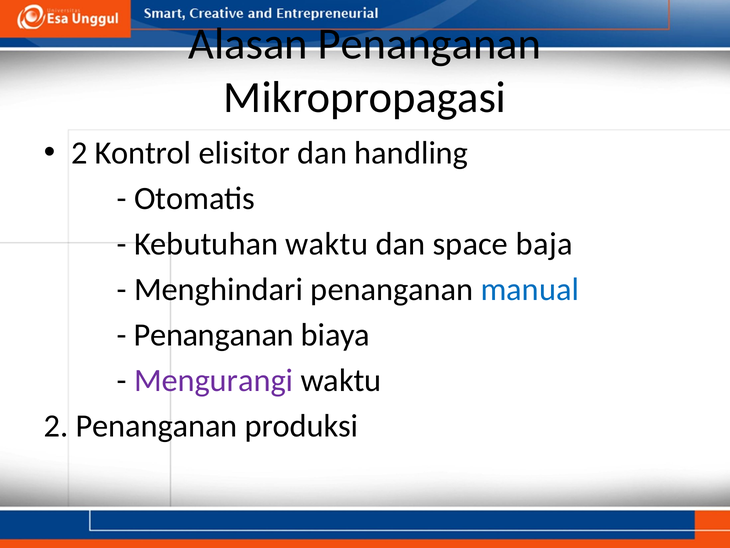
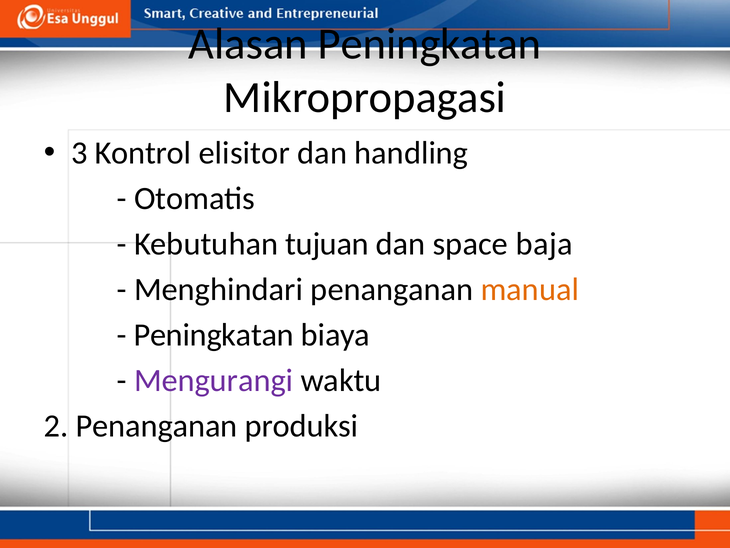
Alasan Penanganan: Penanganan -> Peningkatan
2 at (79, 153): 2 -> 3
Kebutuhan waktu: waktu -> tujuan
manual colour: blue -> orange
Penanganan at (214, 335): Penanganan -> Peningkatan
